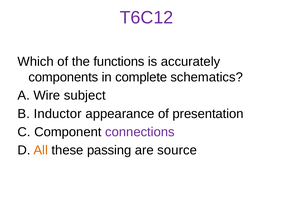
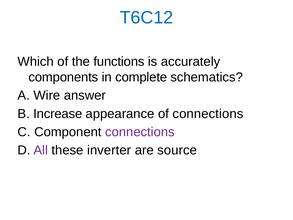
T6C12 colour: purple -> blue
subject: subject -> answer
Inductor: Inductor -> Increase
of presentation: presentation -> connections
All colour: orange -> purple
passing: passing -> inverter
